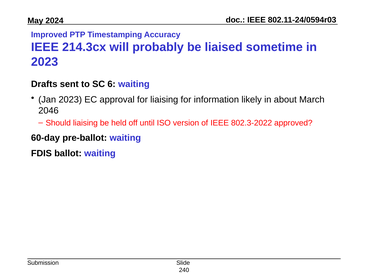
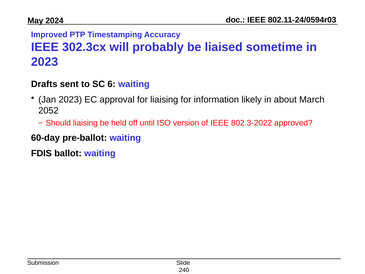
214.3cx: 214.3cx -> 302.3cx
2046: 2046 -> 2052
